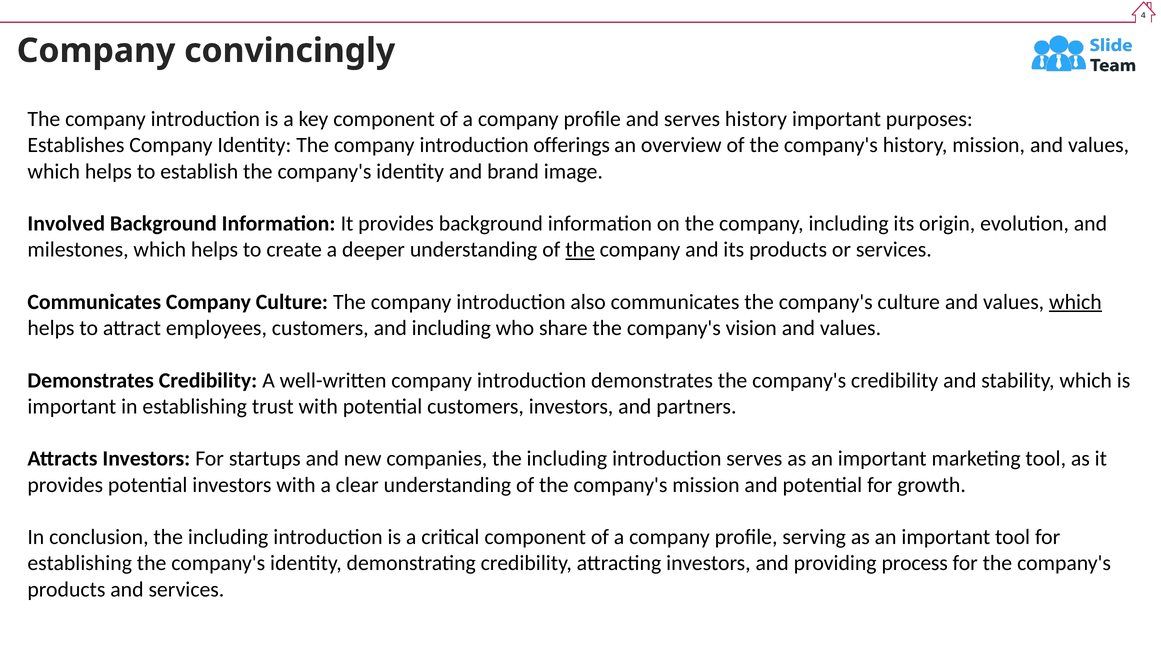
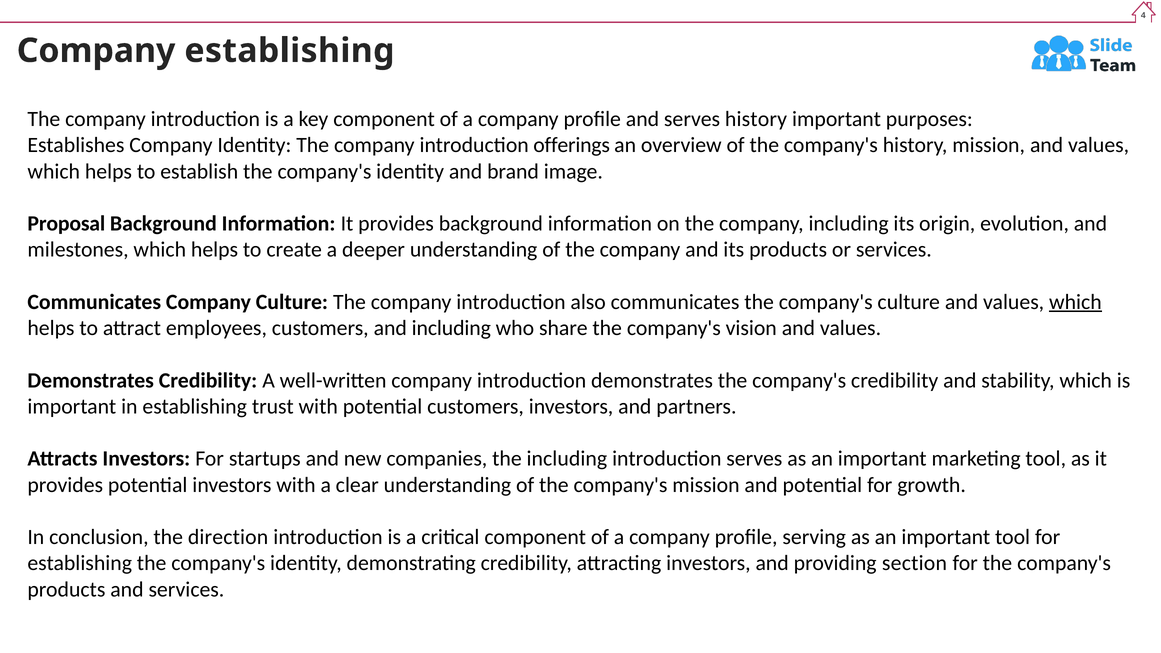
Company convincingly: convincingly -> establishing
Involved: Involved -> Proposal
the at (580, 250) underline: present -> none
conclusion the including: including -> direction
process: process -> section
